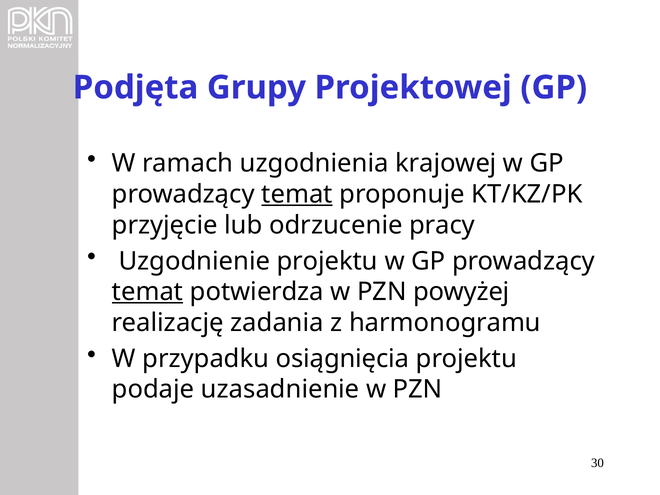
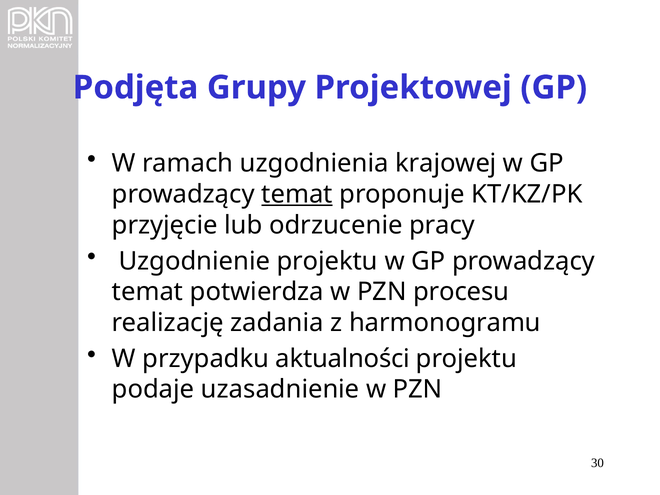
temat at (148, 292) underline: present -> none
powyżej: powyżej -> procesu
osiągnięcia: osiągnięcia -> aktualności
